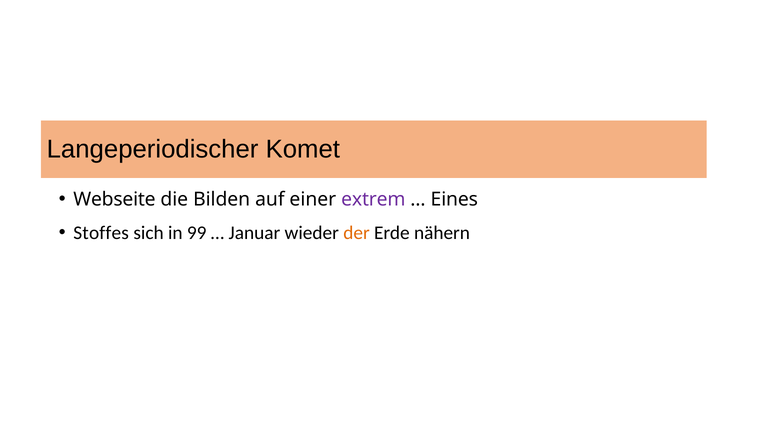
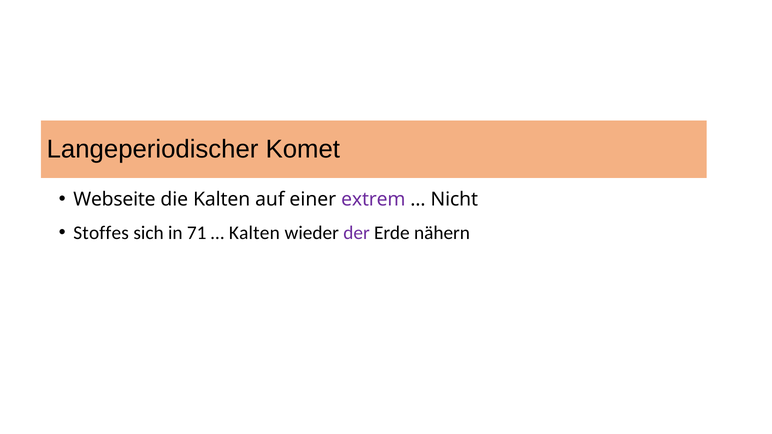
die Bilden: Bilden -> Kalten
Eines: Eines -> Nicht
99: 99 -> 71
Januar at (254, 233): Januar -> Kalten
der colour: orange -> purple
